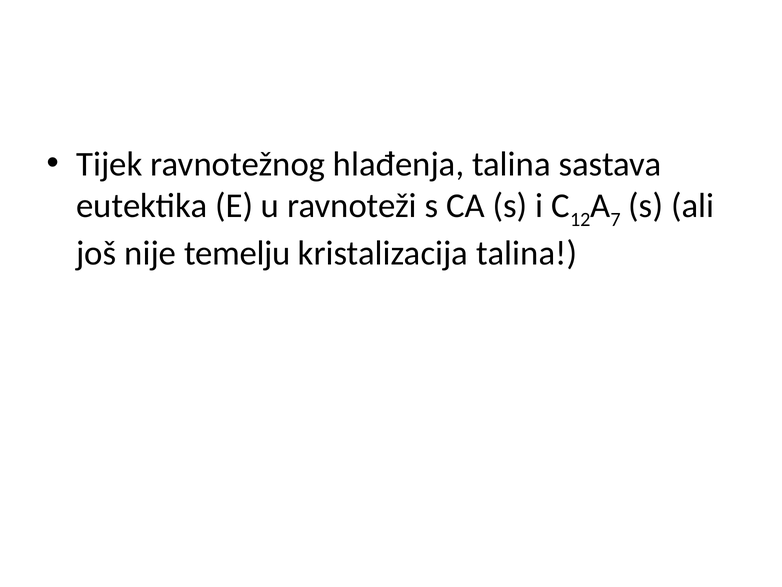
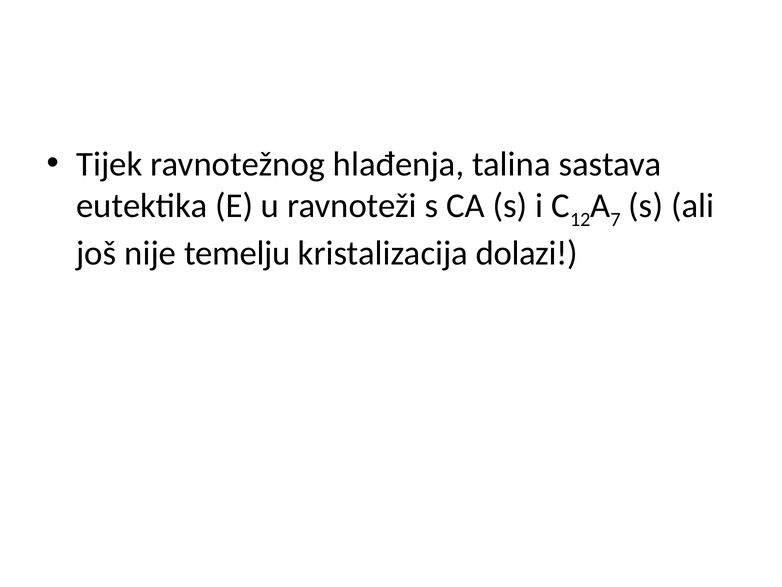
kristalizacija talina: talina -> dolazi
